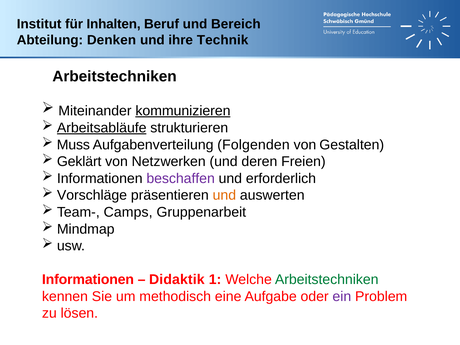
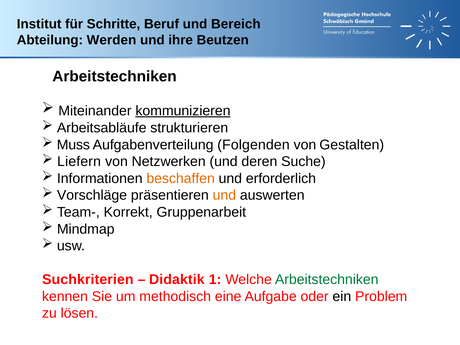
Inhalten: Inhalten -> Schritte
Denken: Denken -> Werden
Technik: Technik -> Beutzen
Arbeitsabläufe underline: present -> none
Geklärt: Geklärt -> Liefern
Freien: Freien -> Suche
beschaffen colour: purple -> orange
Camps: Camps -> Korrekt
Informationen at (88, 280): Informationen -> Suchkriterien
ein colour: purple -> black
